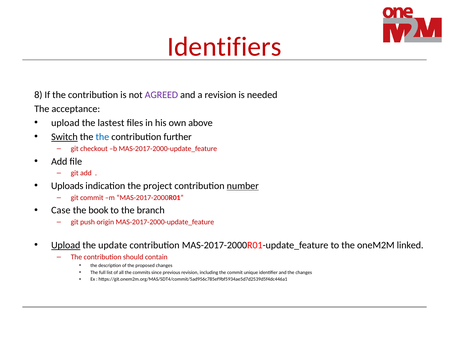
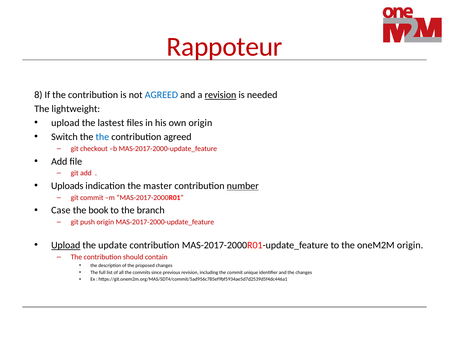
Identifiers: Identifiers -> Rappoteur
AGREED at (161, 95) colour: purple -> blue
revision at (220, 95) underline: none -> present
acceptance: acceptance -> lightweight
own above: above -> origin
Switch underline: present -> none
contribution further: further -> agreed
project: project -> master
oneM2M linked: linked -> origin
